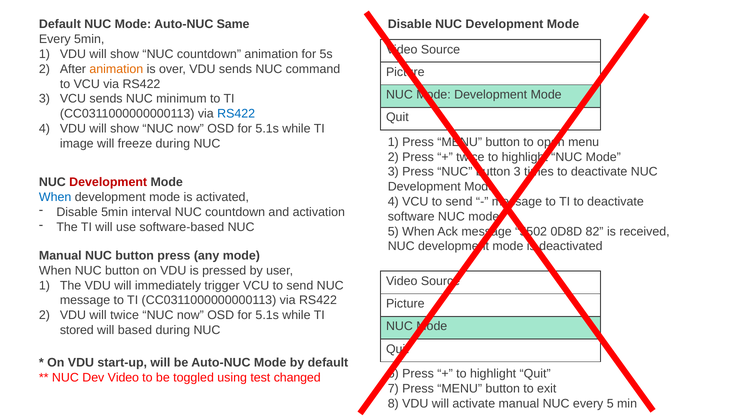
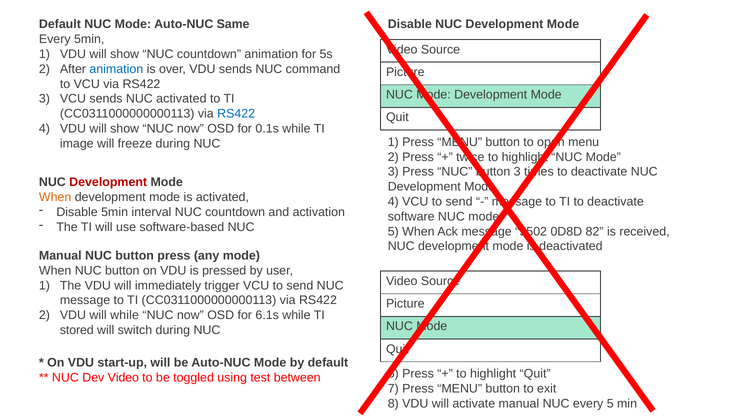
animation at (116, 69) colour: orange -> blue
NUC minimum: minimum -> activated
5.1s at (267, 129): 5.1s -> 0.1s
When at (55, 197) colour: blue -> orange
will twice: twice -> while
5.1s at (267, 315): 5.1s -> 6.1s
based: based -> switch
changed: changed -> between
